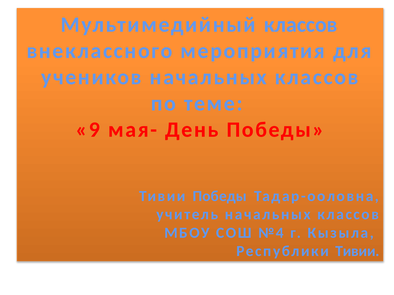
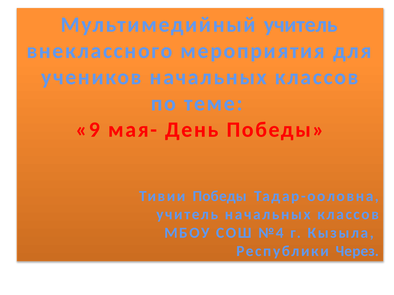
Мультимедийный классов: классов -> учитель
Республики Тивии: Тивии -> Через
